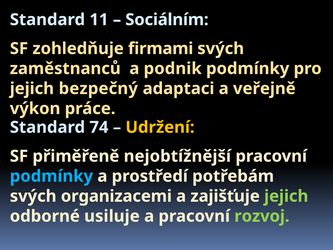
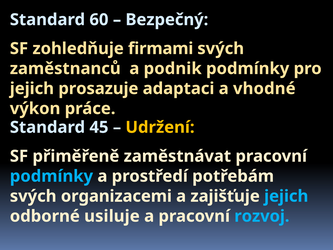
11: 11 -> 60
Sociálním: Sociálním -> Bezpečný
bezpečný: bezpečný -> prosazuje
veřejně: veřejně -> vhodné
74: 74 -> 45
nejobtížnější: nejobtížnější -> zaměstnávat
jejich at (286, 196) colour: light green -> light blue
rozvoj colour: light green -> light blue
